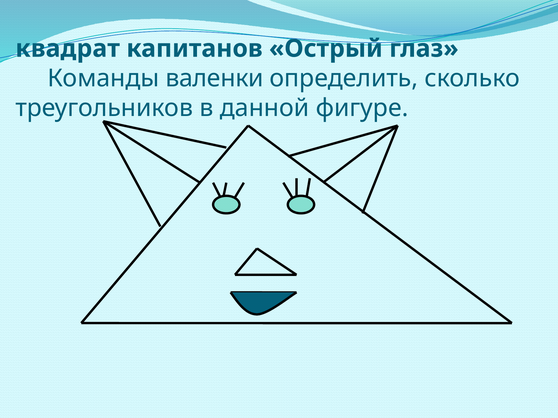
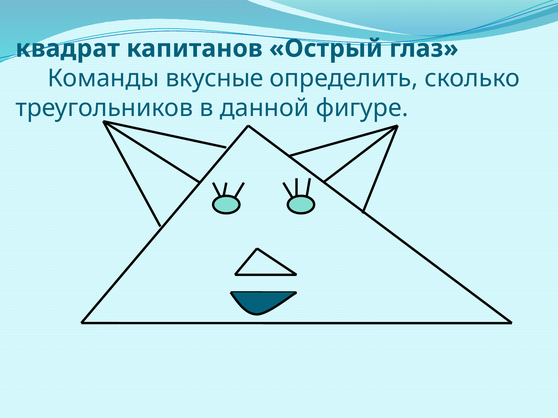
валенки: валенки -> вкусные
